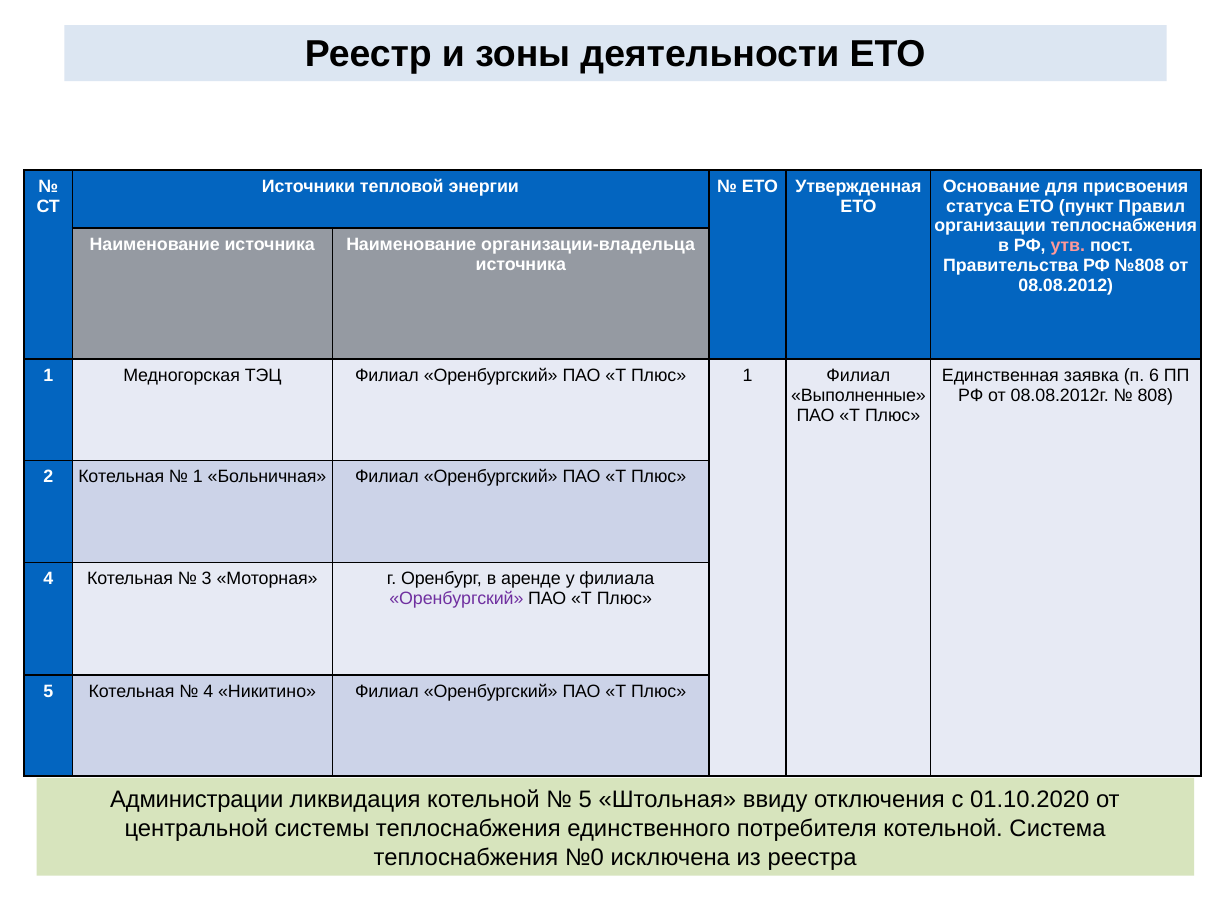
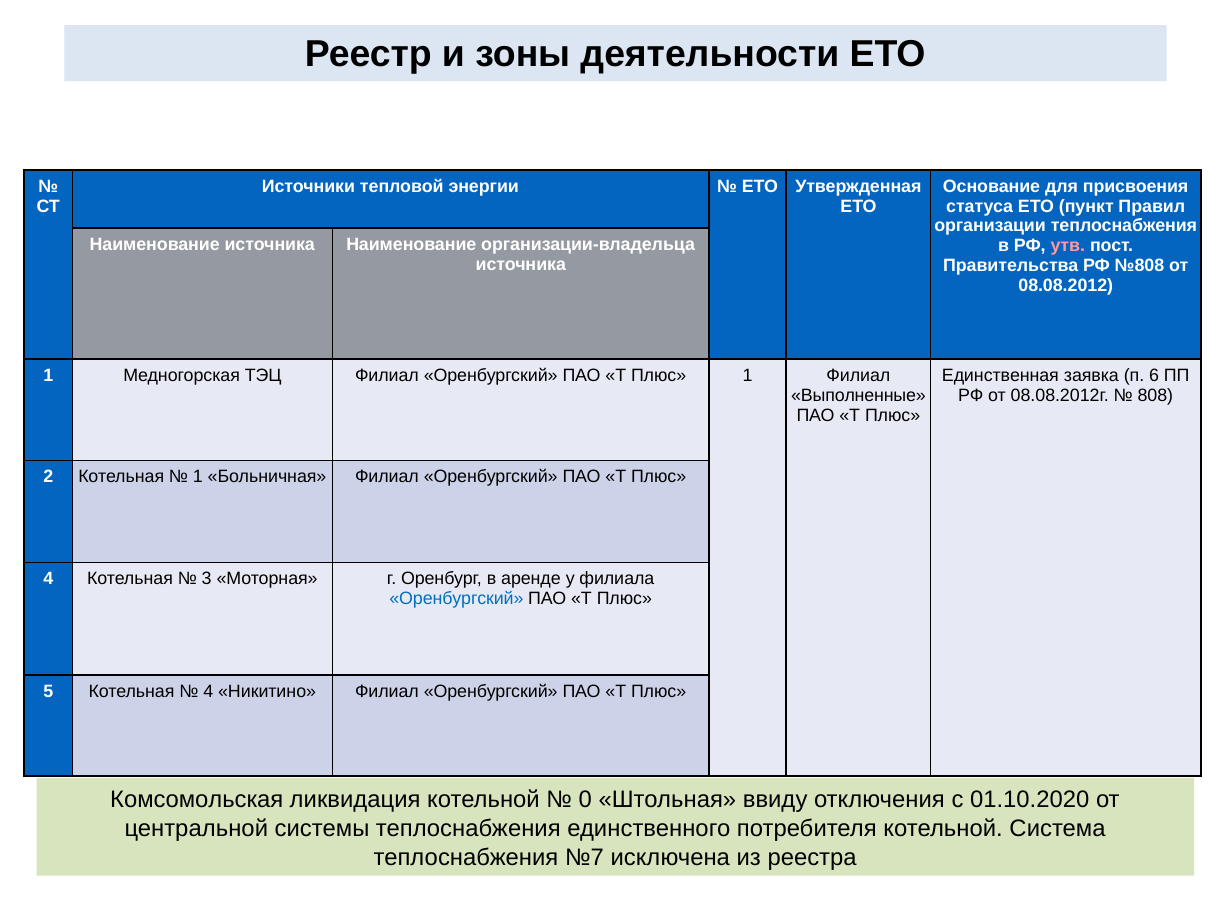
Оренбургский at (456, 598) colour: purple -> blue
Администрации: Администрации -> Комсомольская
5 at (585, 800): 5 -> 0
№0: №0 -> №7
